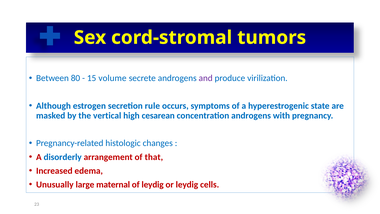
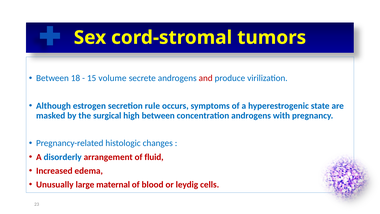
80: 80 -> 18
and colour: purple -> red
vertical: vertical -> surgical
high cesarean: cesarean -> between
that: that -> fluid
of leydig: leydig -> blood
